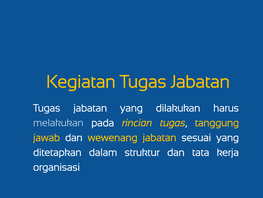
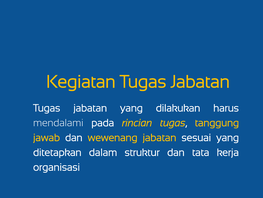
melakukan: melakukan -> mendalami
